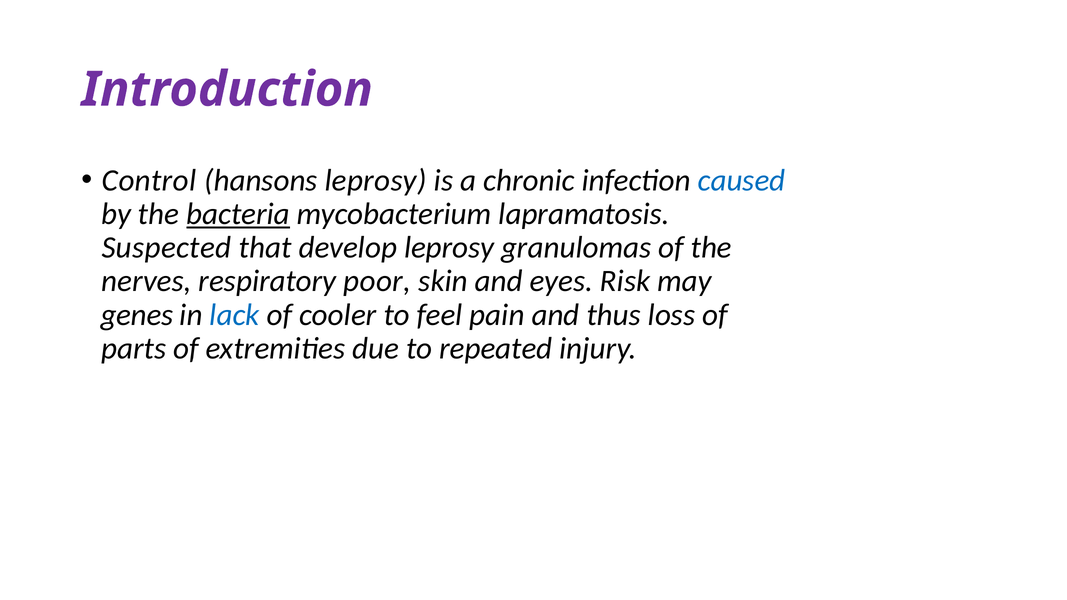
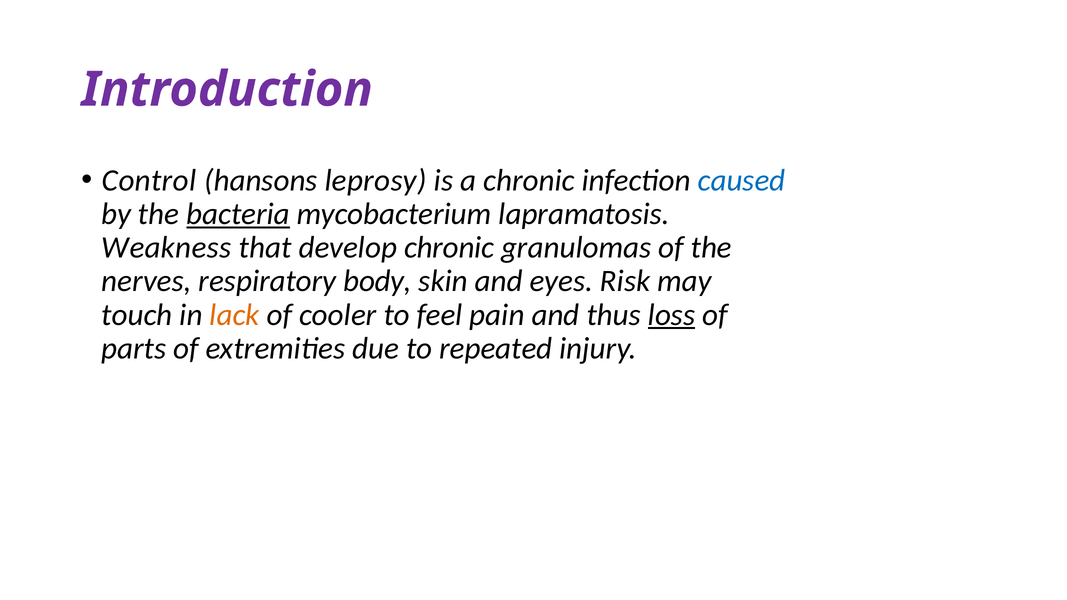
Suspected: Suspected -> Weakness
develop leprosy: leprosy -> chronic
poor: poor -> body
genes: genes -> touch
lack colour: blue -> orange
loss underline: none -> present
